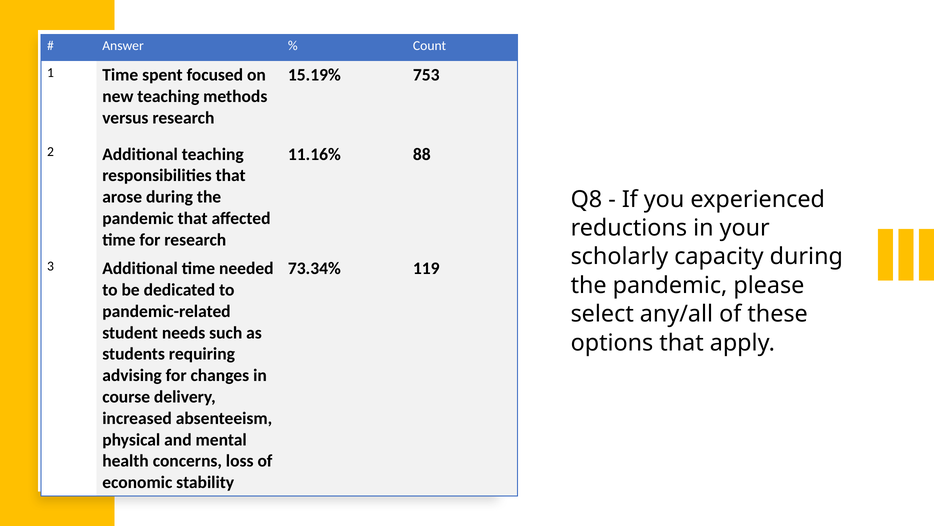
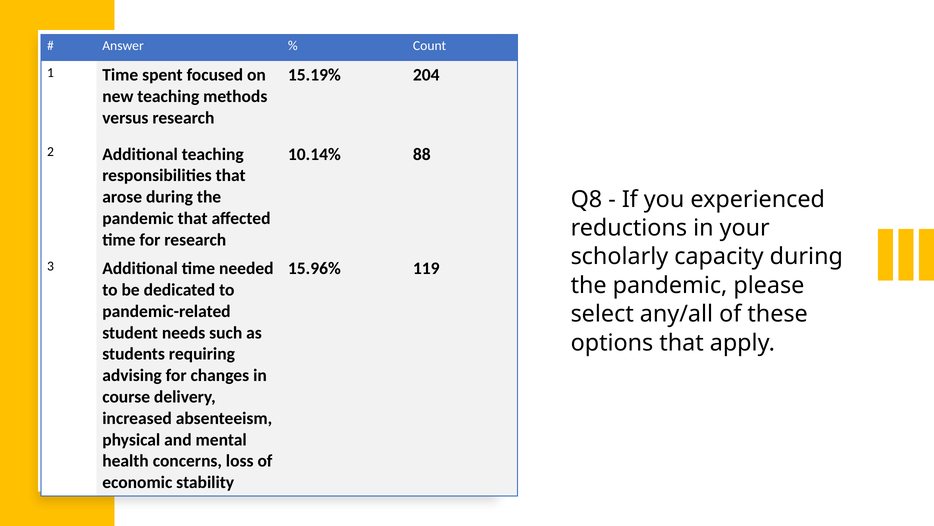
753: 753 -> 204
11.16%: 11.16% -> 10.14%
73.34%: 73.34% -> 15.96%
